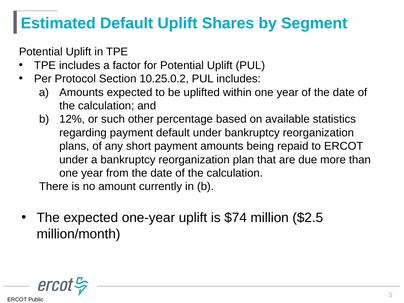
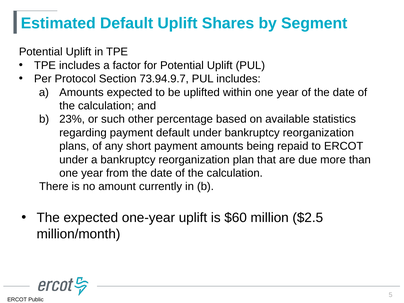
10.25.0.2: 10.25.0.2 -> 73.94.9.7
12%: 12% -> 23%
$74: $74 -> $60
